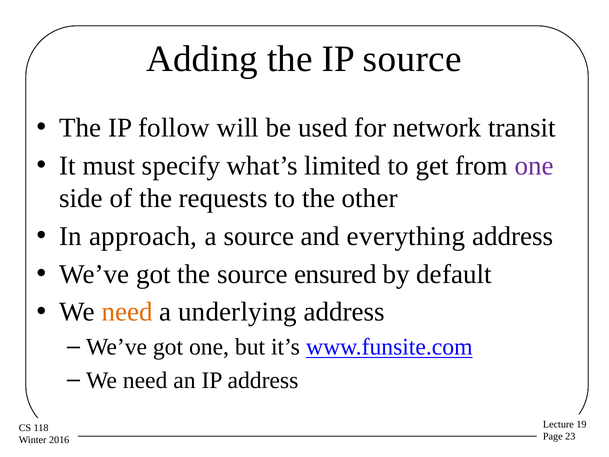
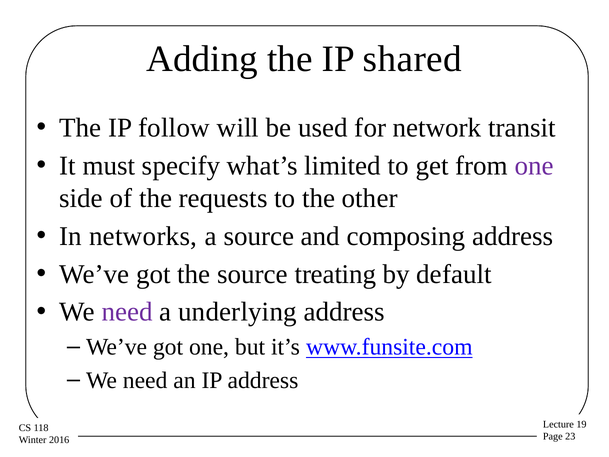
IP source: source -> shared
approach: approach -> networks
everything: everything -> composing
ensured: ensured -> treating
need at (127, 312) colour: orange -> purple
